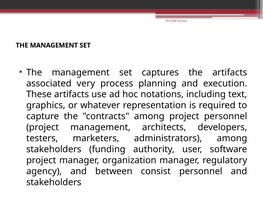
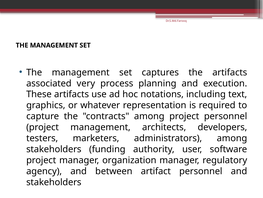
consist: consist -> artifact
